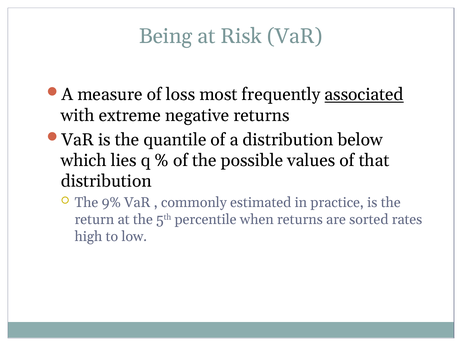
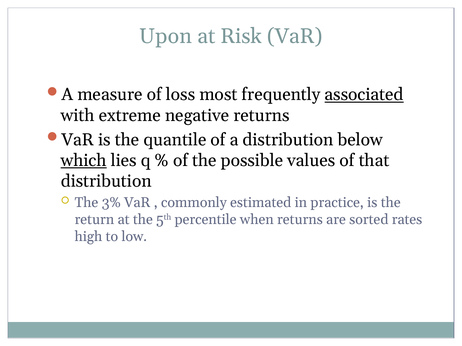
Being: Being -> Upon
which underline: none -> present
9%: 9% -> 3%
